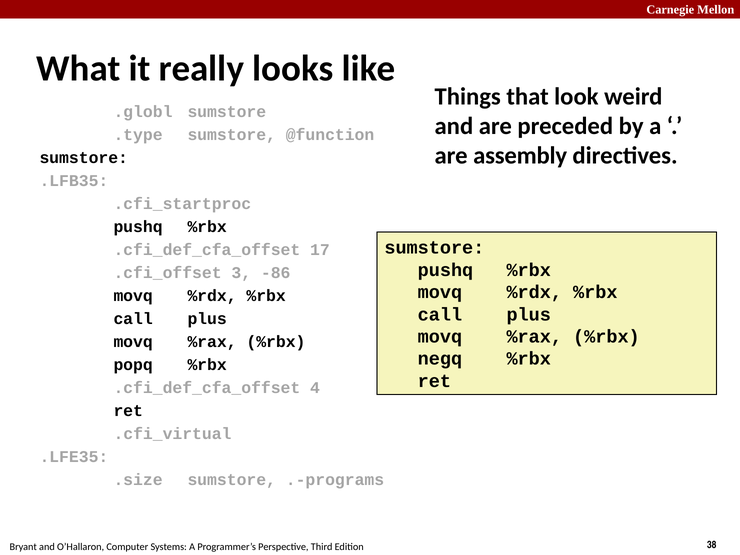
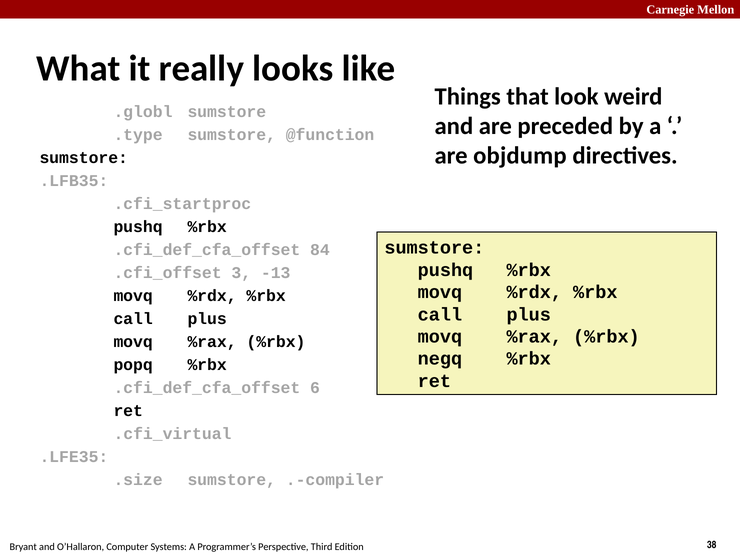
assembly: assembly -> objdump
17: 17 -> 84
-86: -86 -> -13
4: 4 -> 6
.-programs: .-programs -> .-compiler
